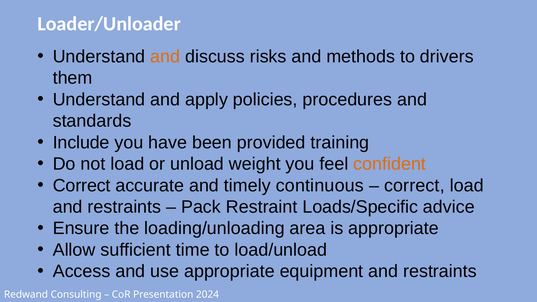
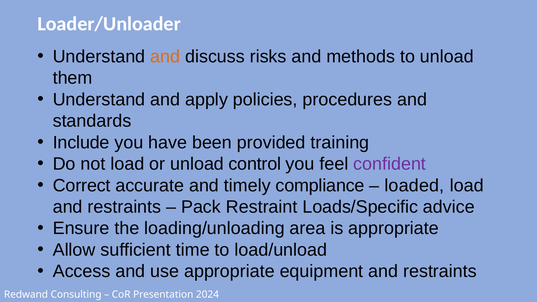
to drivers: drivers -> unload
weight: weight -> control
confident colour: orange -> purple
continuous: continuous -> compliance
correct at (414, 185): correct -> loaded
